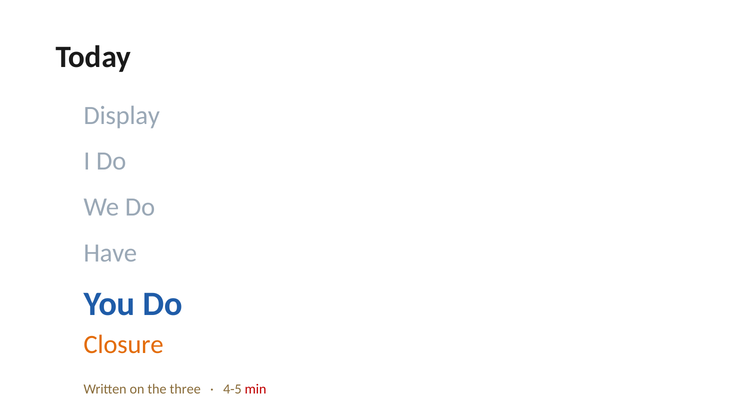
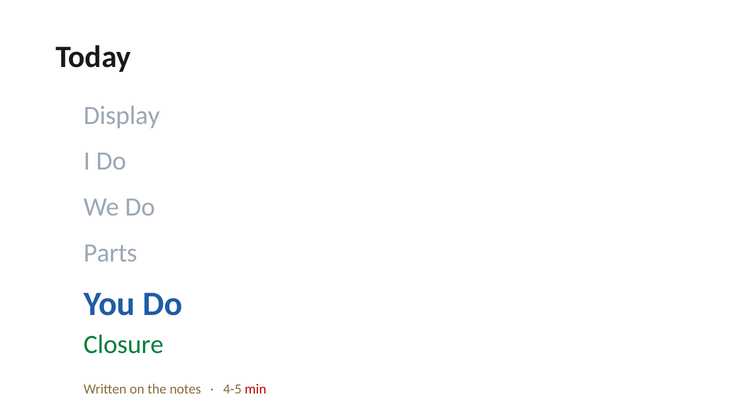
Have: Have -> Parts
Closure colour: orange -> green
three: three -> notes
